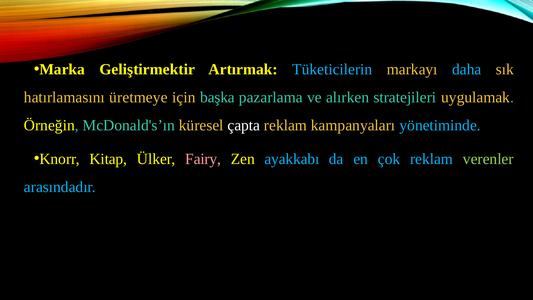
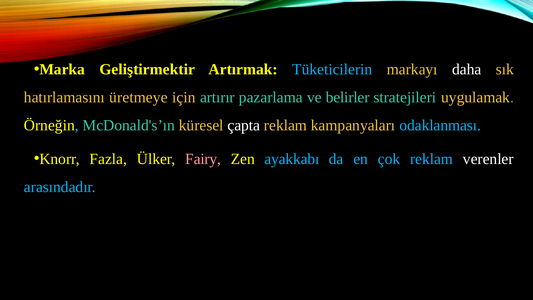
daha colour: light blue -> white
başka: başka -> artırır
alırken: alırken -> belirler
yönetiminde: yönetiminde -> odaklanması
Kitap: Kitap -> Fazla
verenler colour: light green -> white
